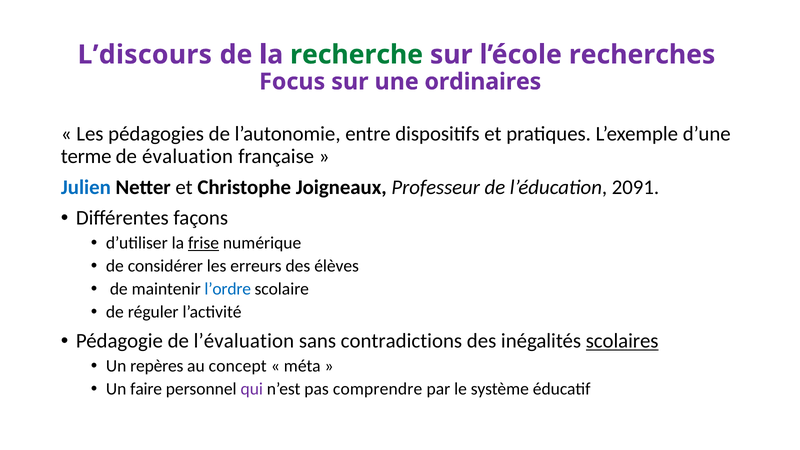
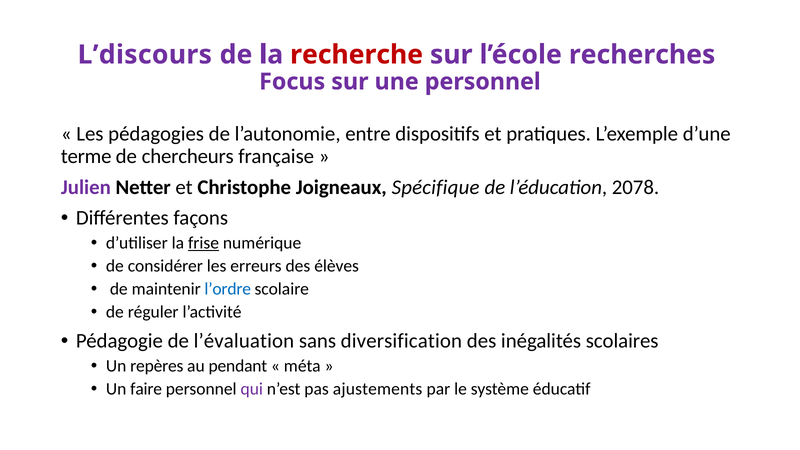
recherche colour: green -> red
une ordinaires: ordinaires -> personnel
évaluation: évaluation -> chercheurs
Julien colour: blue -> purple
Professeur: Professeur -> Spécifique
2091: 2091 -> 2078
contradictions: contradictions -> diversification
scolaires underline: present -> none
concept: concept -> pendant
comprendre: comprendre -> ajustements
